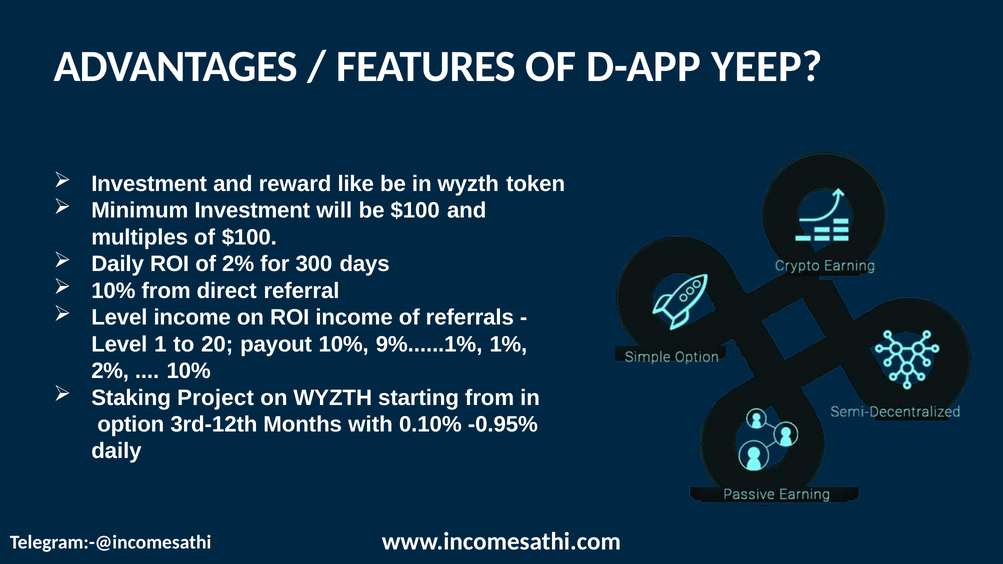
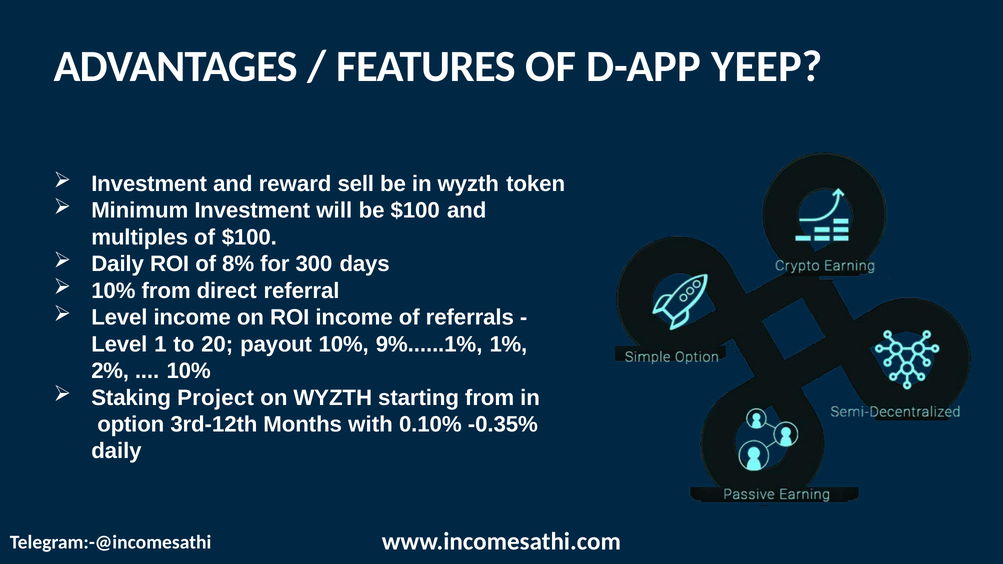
like: like -> sell
of 2%: 2% -> 8%
-0.95%: -0.95% -> -0.35%
